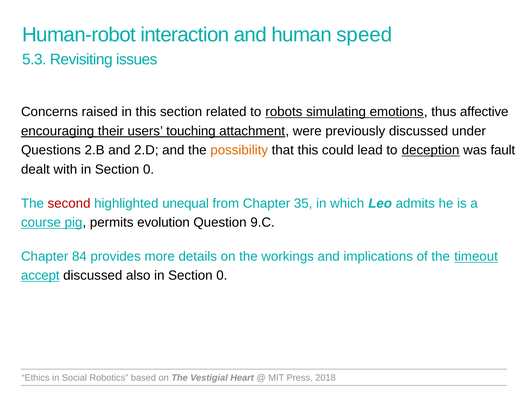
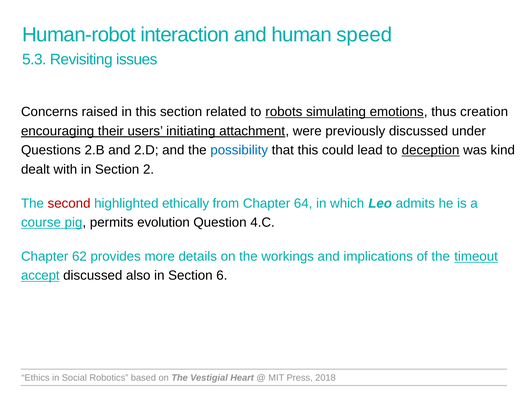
affective: affective -> creation
touching: touching -> initiating
possibility colour: orange -> blue
fault: fault -> kind
with in Section 0: 0 -> 2
unequal: unequal -> ethically
35: 35 -> 64
9.C: 9.C -> 4.C
84: 84 -> 62
also in Section 0: 0 -> 6
